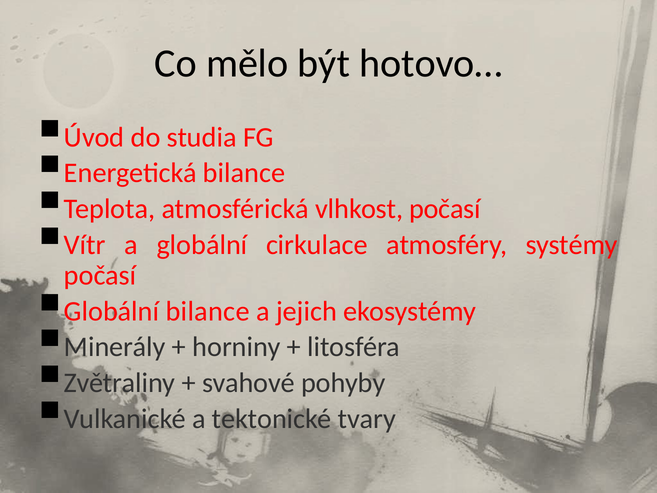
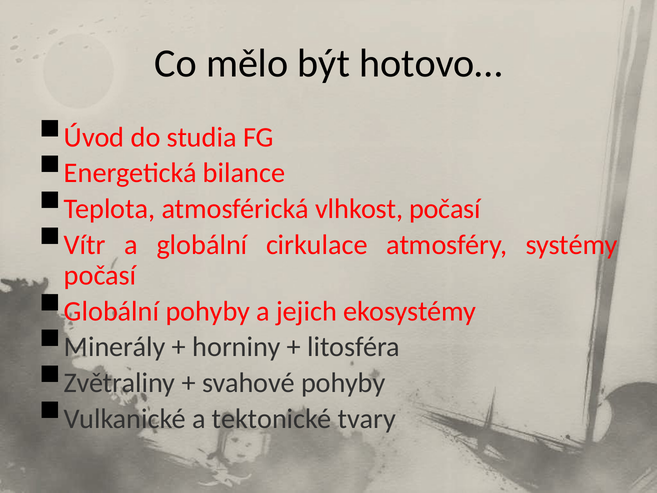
Globální bilance: bilance -> pohyby
